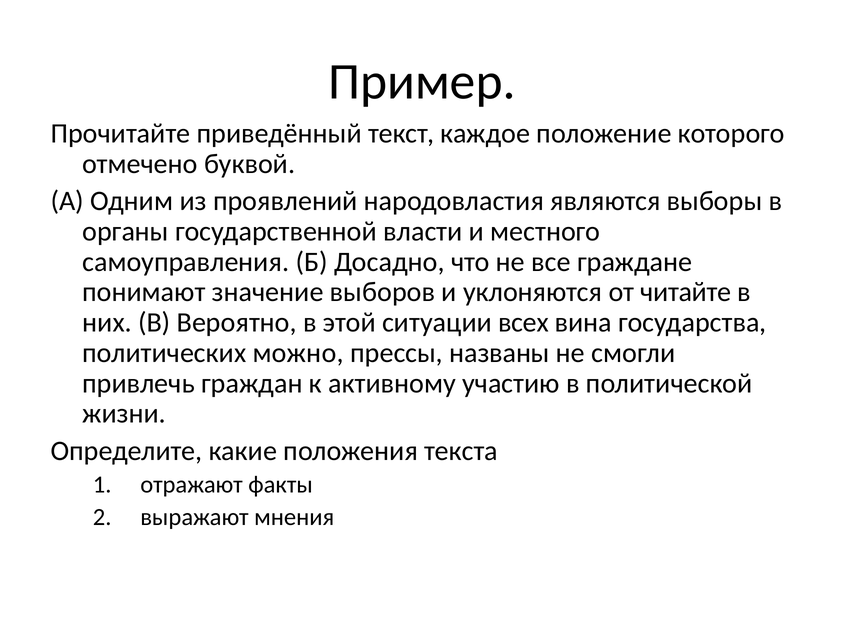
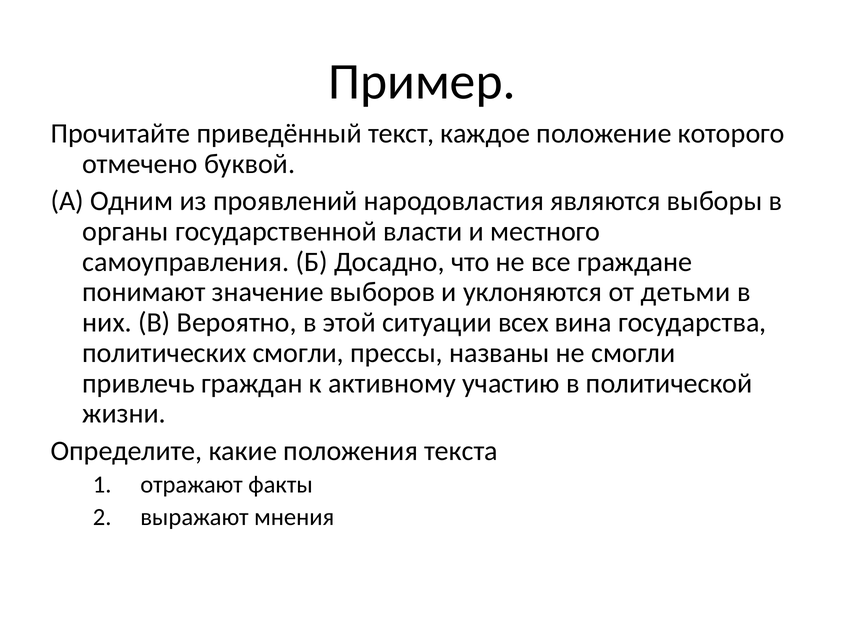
читайте: читайте -> детьми
политических можно: можно -> смогли
